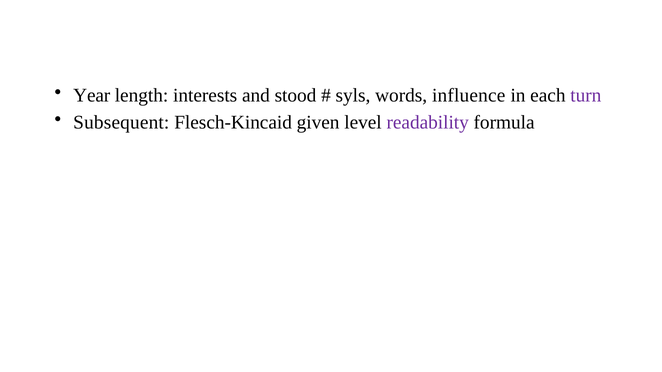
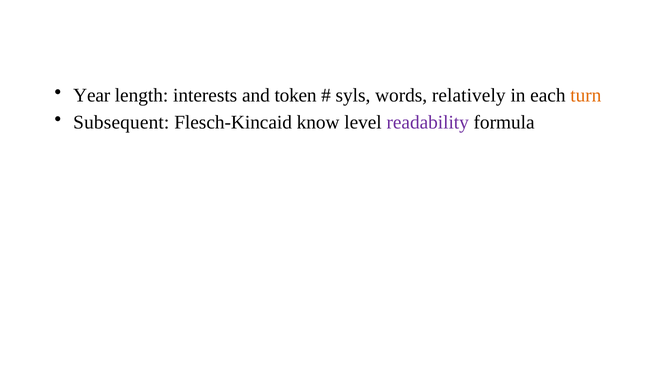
stood: stood -> token
influence: influence -> relatively
turn colour: purple -> orange
given: given -> know
